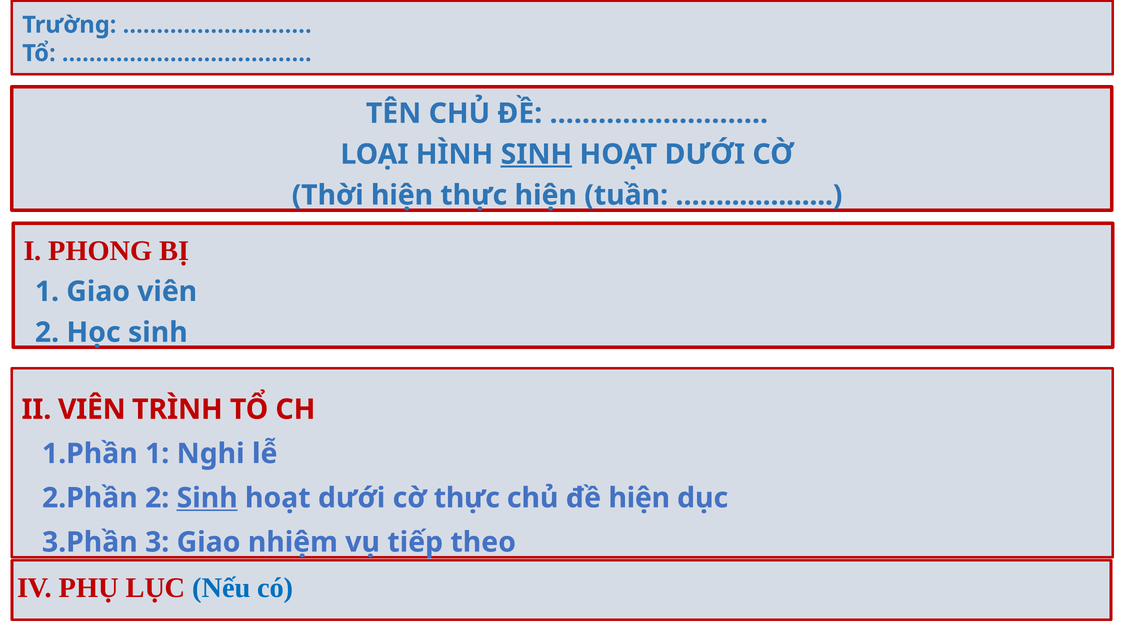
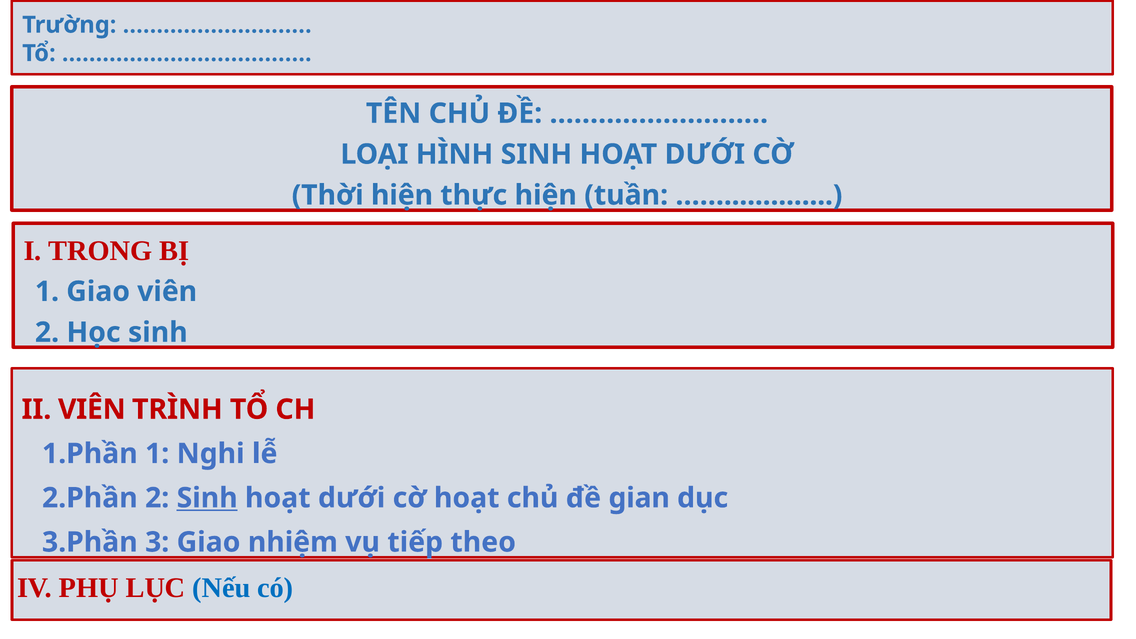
SINH at (536, 154) underline: present -> none
PHONG: PHONG -> TRONG
cờ thực: thực -> hoạt
đề hiện: hiện -> gian
